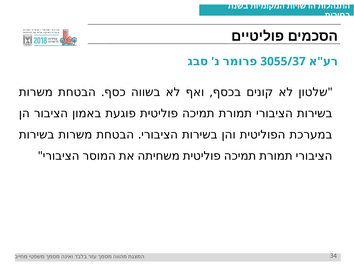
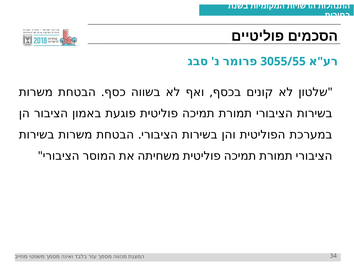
3055/37: 3055/37 -> 3055/55
